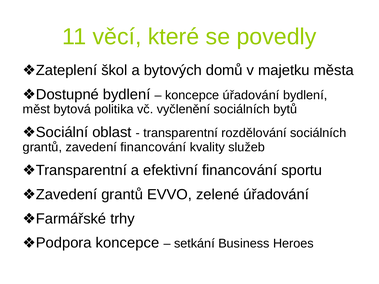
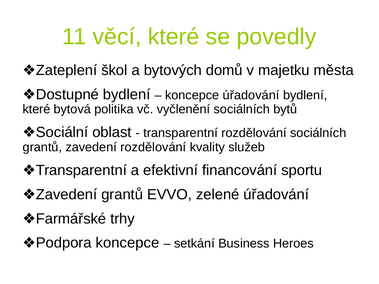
měst at (36, 109): měst -> které
zavedení financování: financování -> rozdělování
